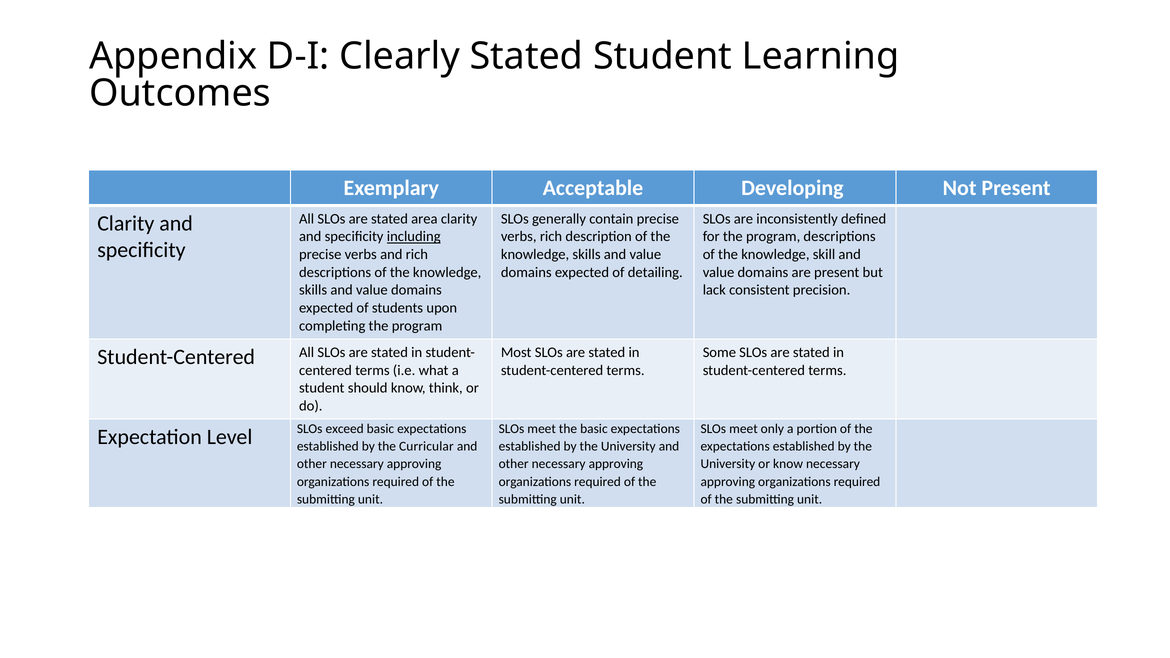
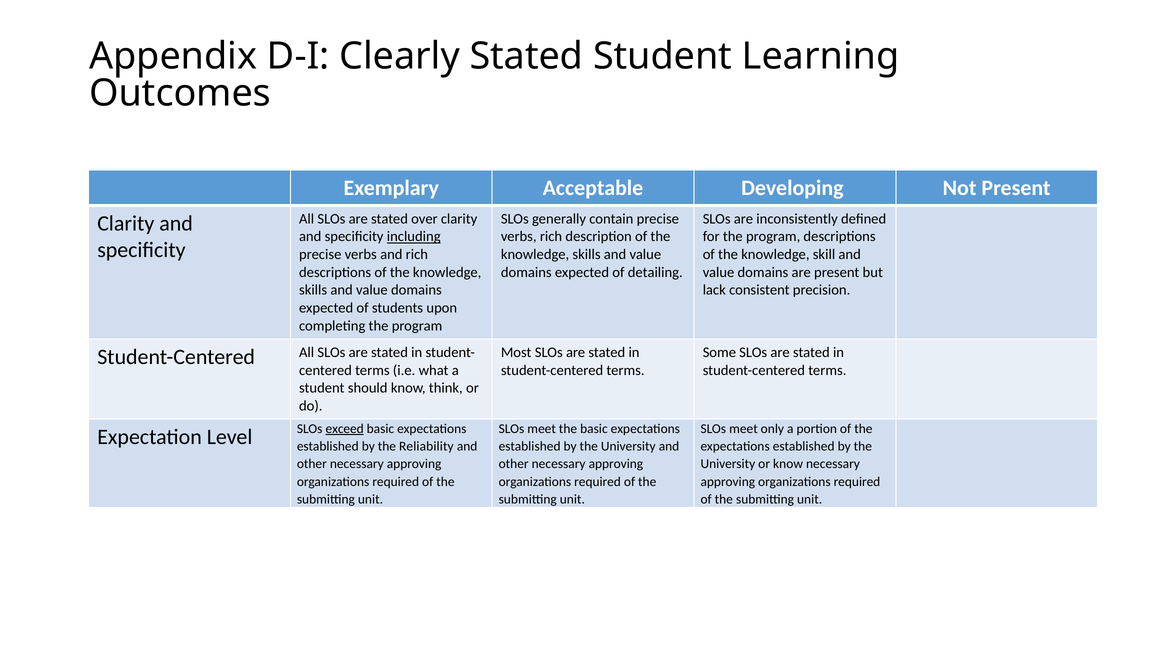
area: area -> over
exceed underline: none -> present
Curricular: Curricular -> Reliability
